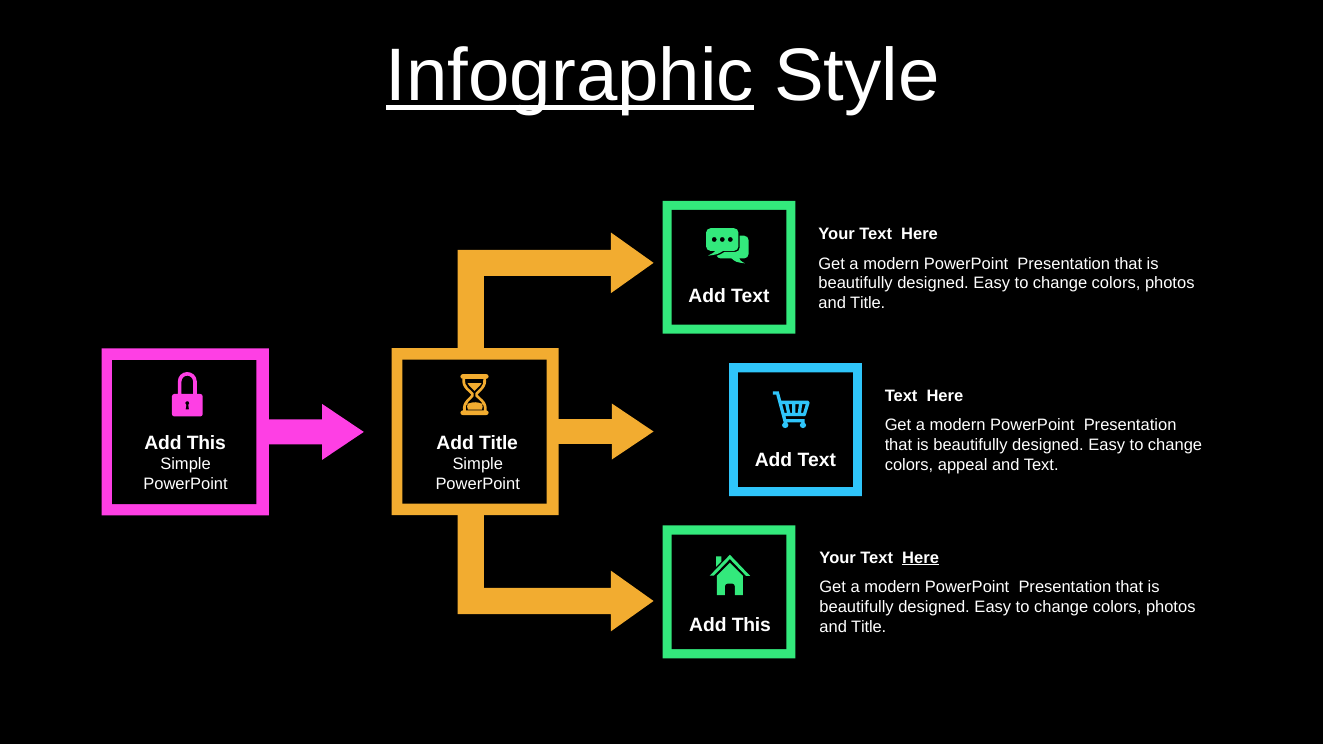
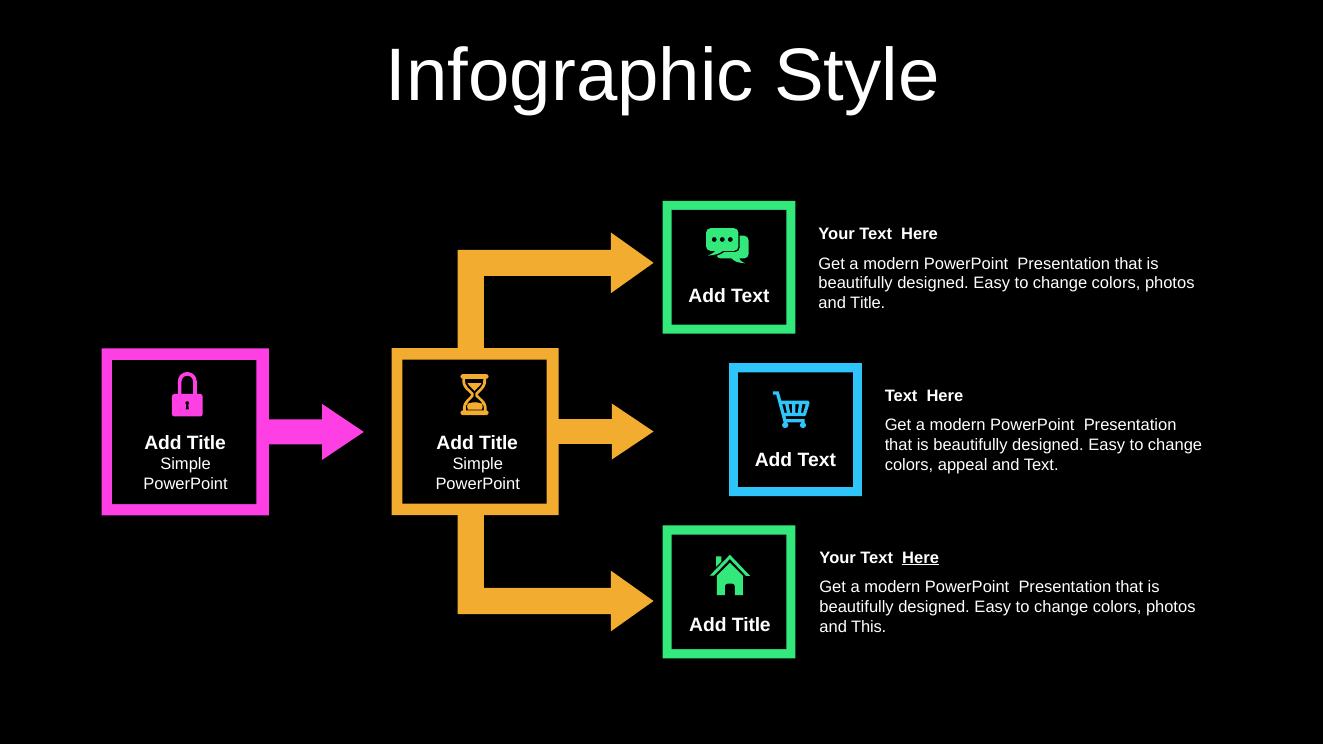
Infographic underline: present -> none
This at (206, 444): This -> Title
This at (751, 625): This -> Title
Title at (869, 627): Title -> This
